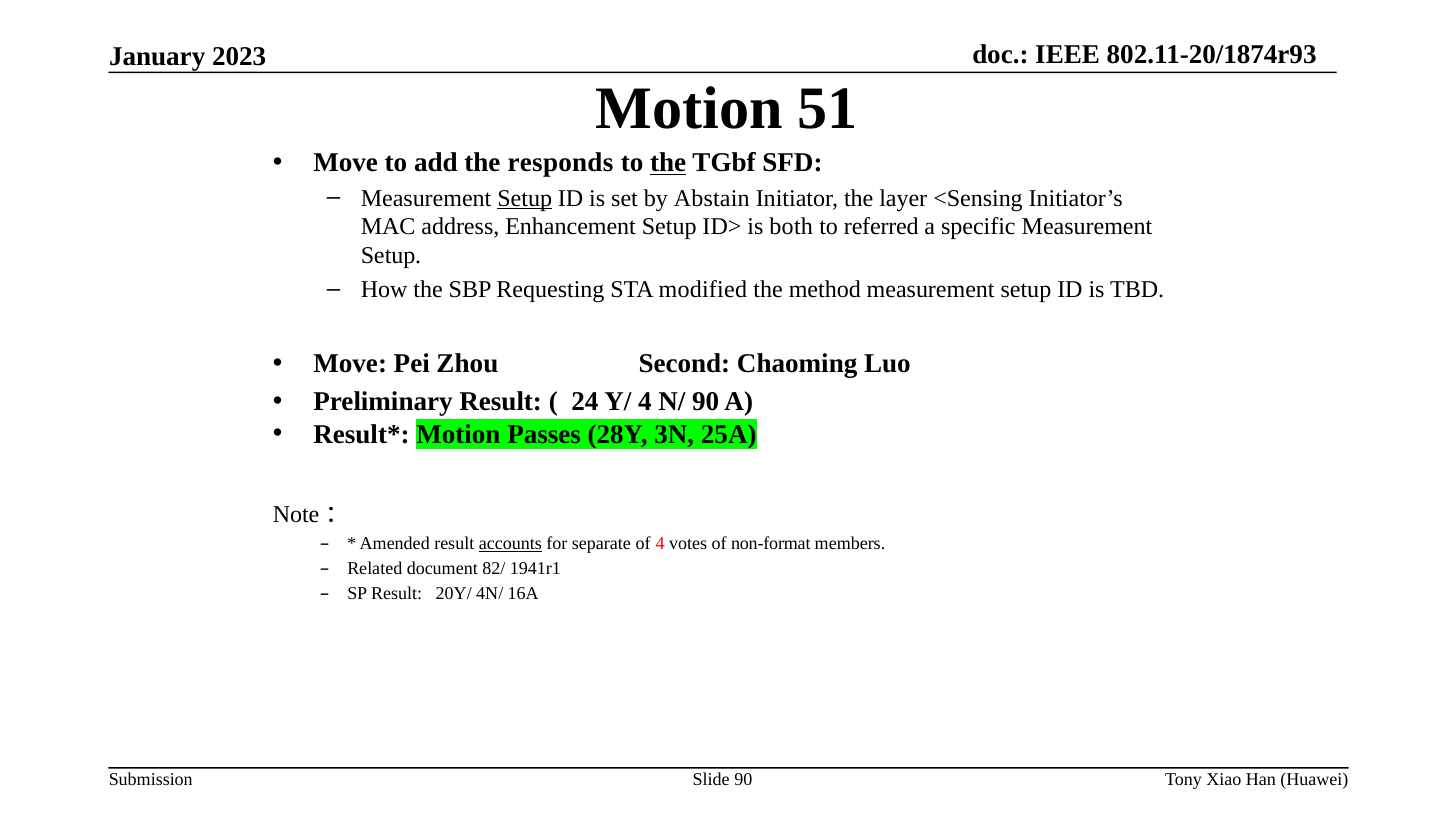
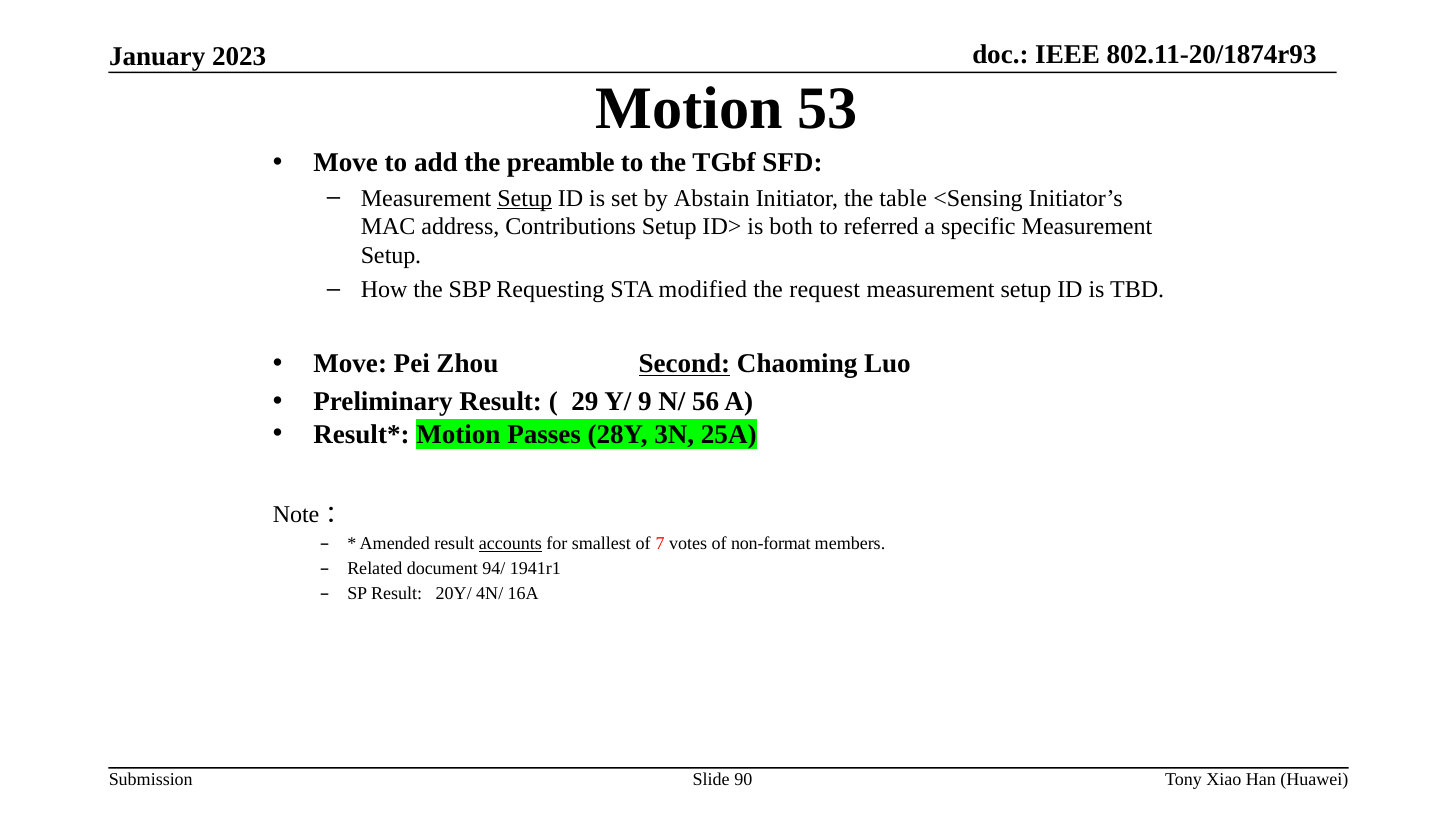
51: 51 -> 53
responds: responds -> preamble
the at (668, 163) underline: present -> none
layer: layer -> table
Enhancement: Enhancement -> Contributions
method: method -> request
Second underline: none -> present
24: 24 -> 29
Y/ 4: 4 -> 9
N/ 90: 90 -> 56
separate: separate -> smallest
of 4: 4 -> 7
82/: 82/ -> 94/
